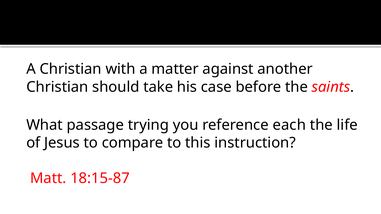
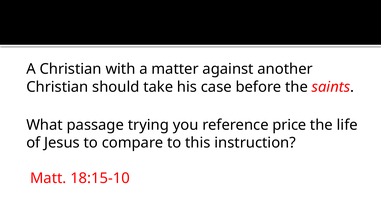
each: each -> price
18:15-87: 18:15-87 -> 18:15-10
